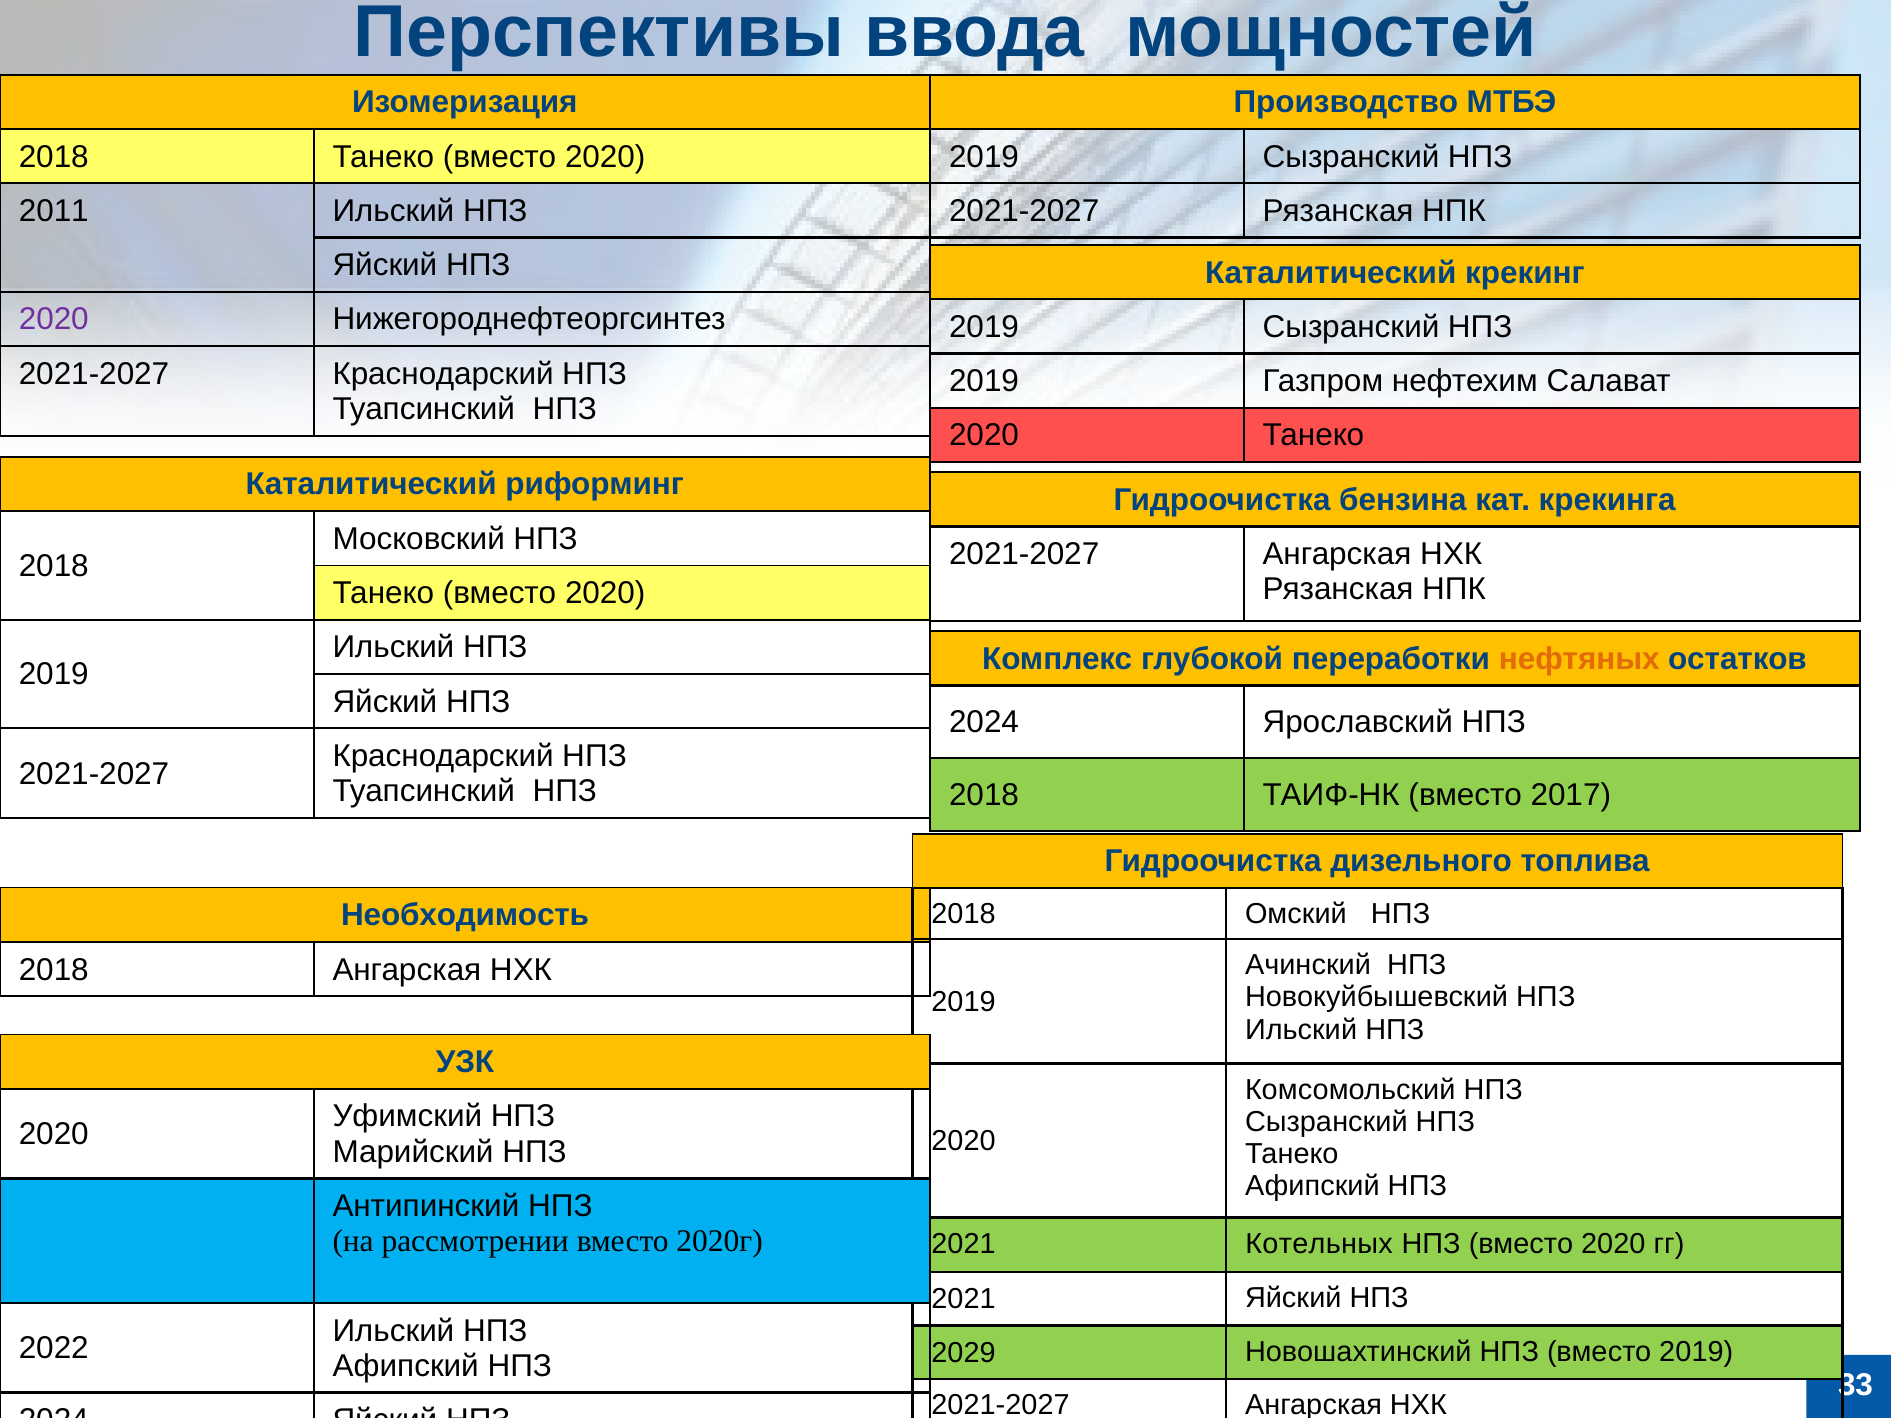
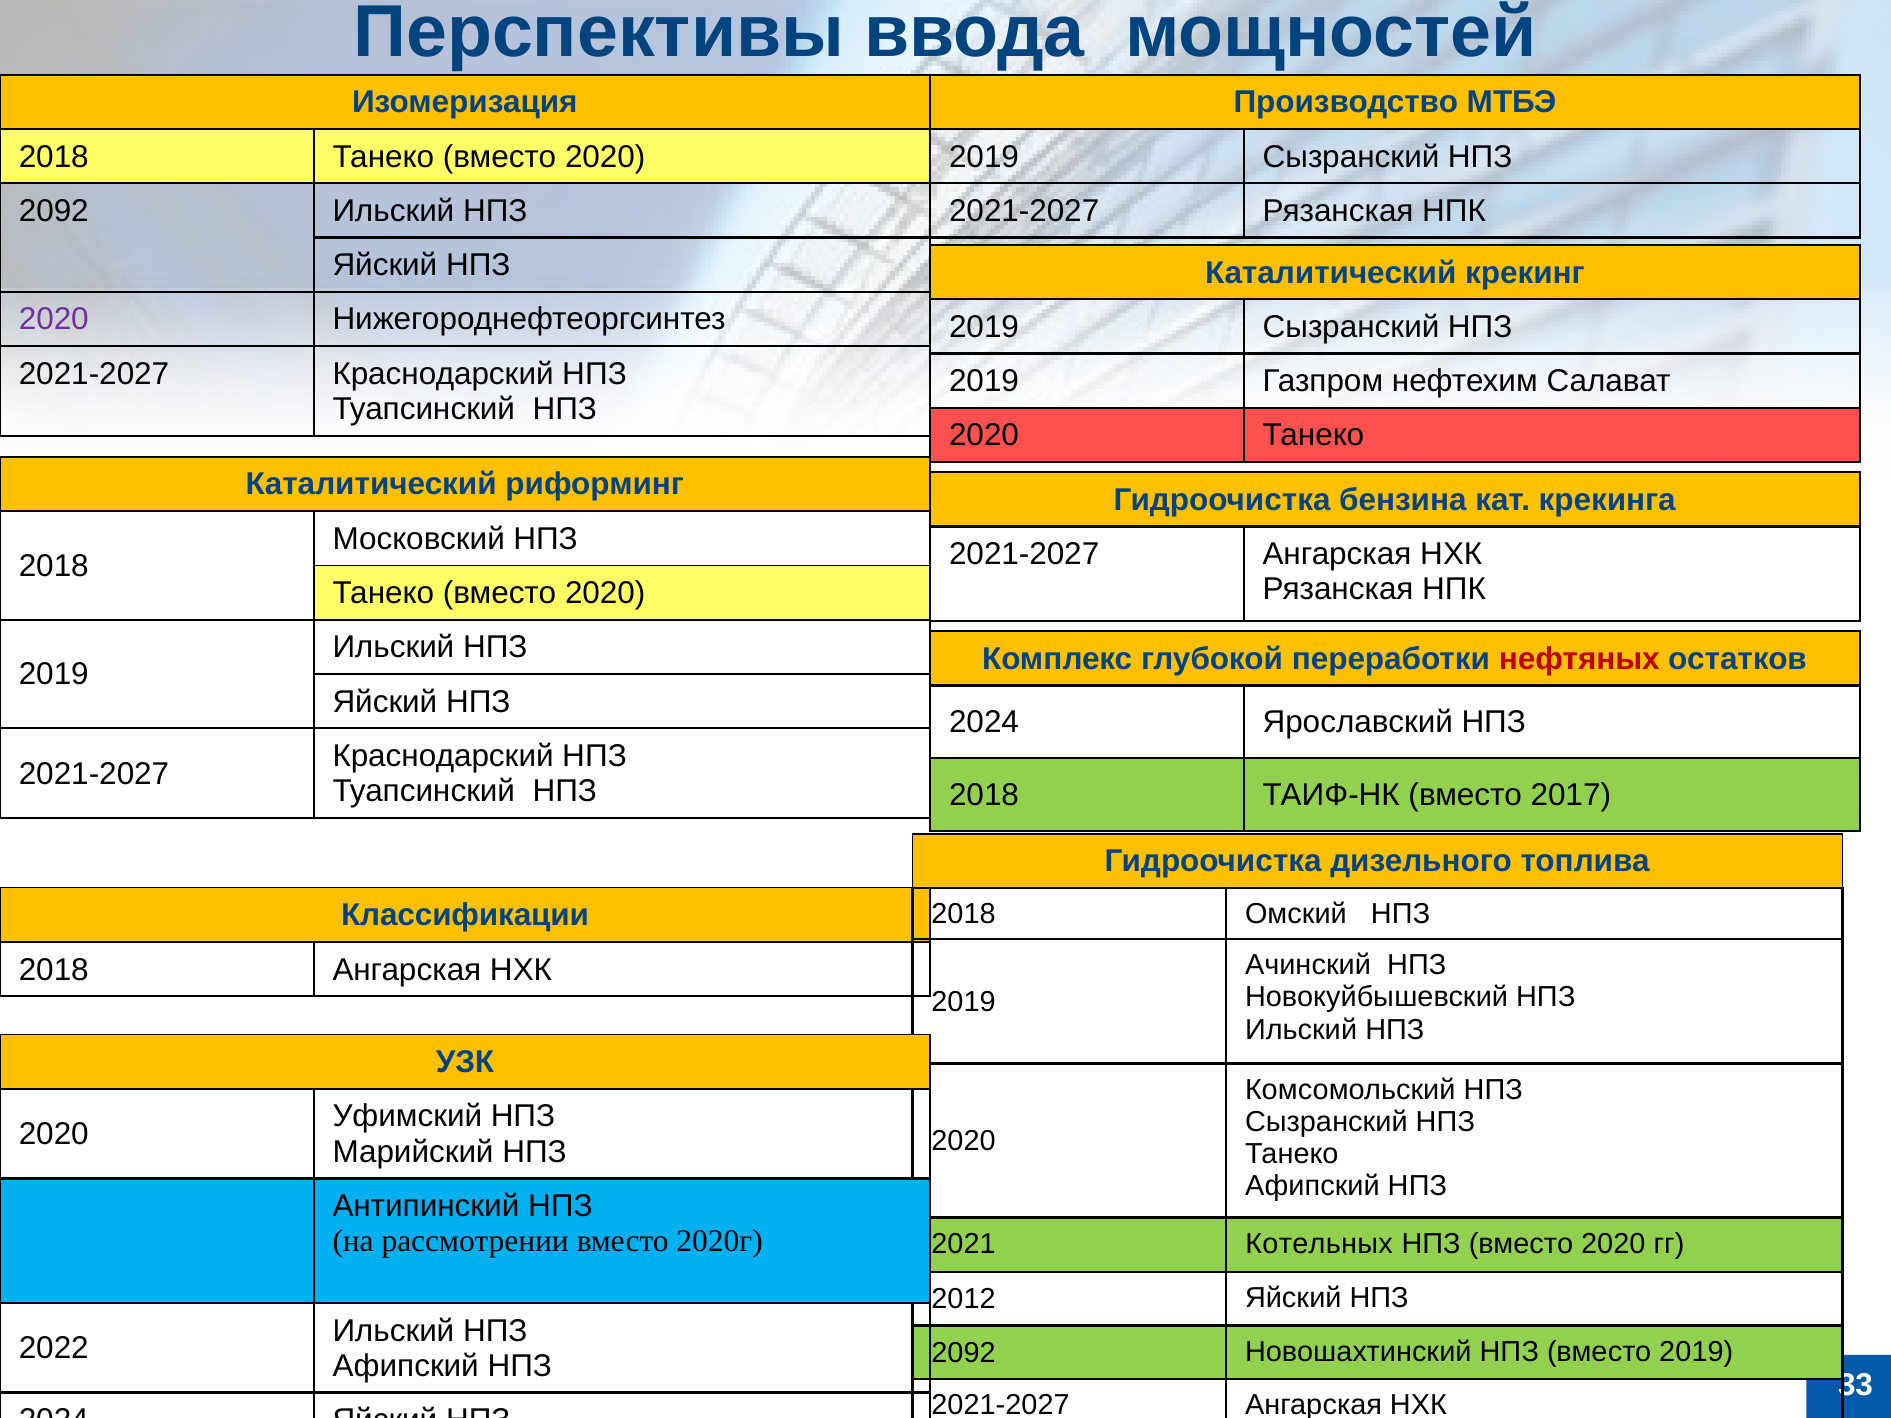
2011 at (54, 211): 2011 -> 2092
нефтяных colour: orange -> red
Необходимость: Необходимость -> Классификации
2021 at (964, 1300): 2021 -> 2012
2029 at (964, 1353): 2029 -> 2092
